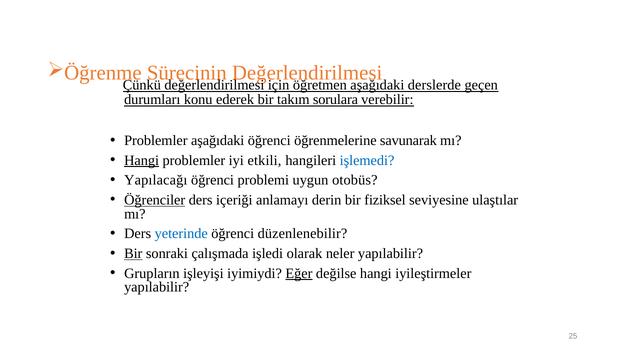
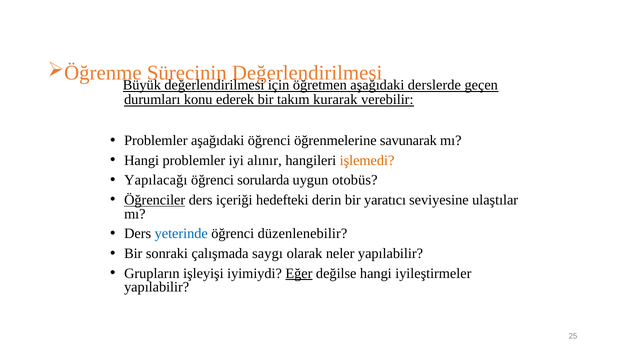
Çünkü: Çünkü -> Büyük
sorulara: sorulara -> kurarak
Hangi at (142, 160) underline: present -> none
etkili: etkili -> alınır
işlemedi colour: blue -> orange
problemi: problemi -> sorularda
anlamayı: anlamayı -> hedefteki
fiziksel: fiziksel -> yaratıcı
Bir at (133, 253) underline: present -> none
işledi: işledi -> saygı
